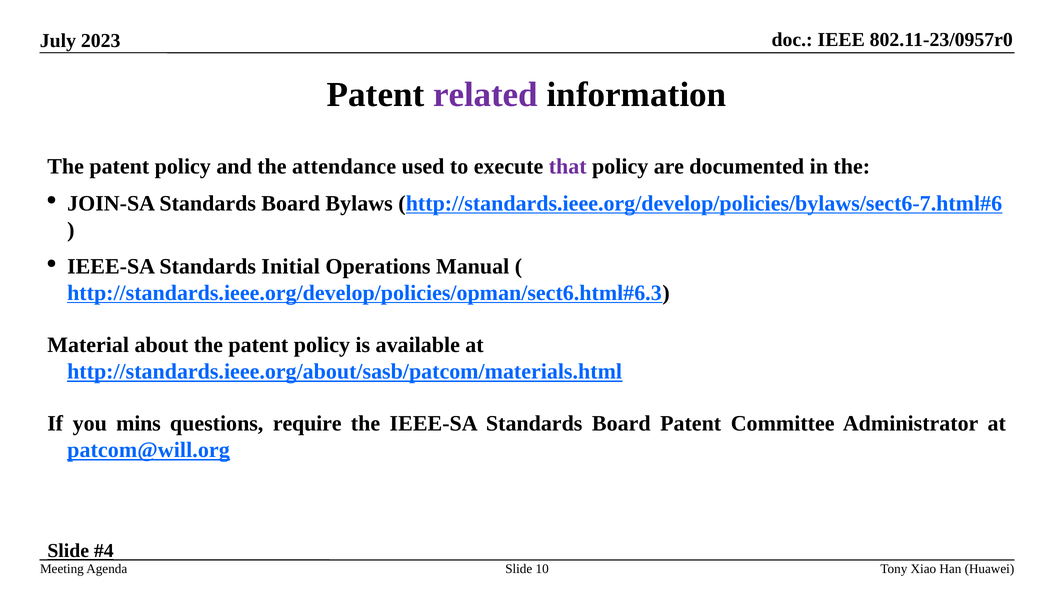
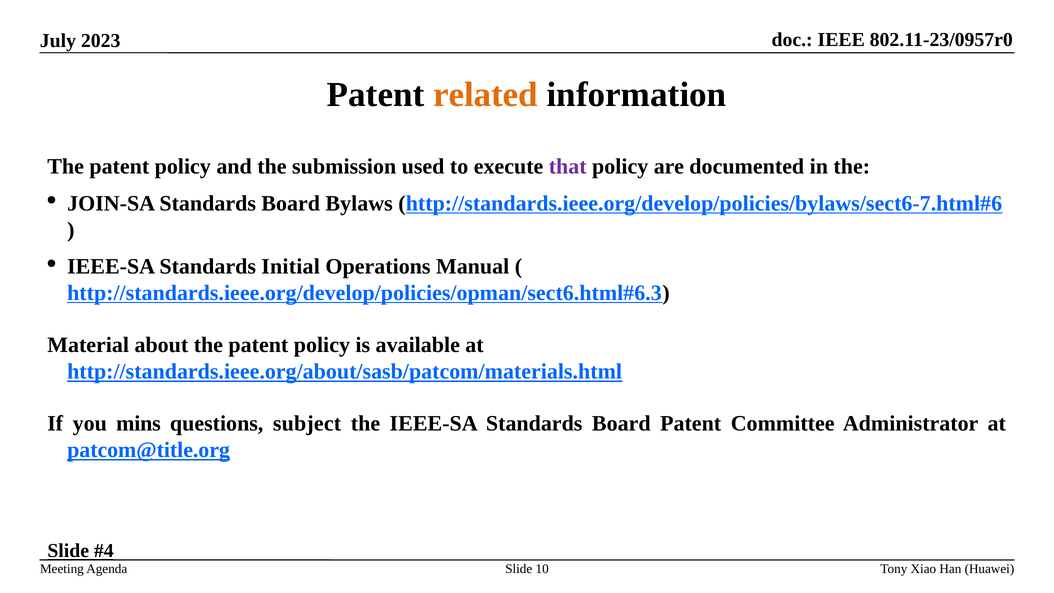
related colour: purple -> orange
attendance: attendance -> submission
require: require -> subject
patcom@will.org: patcom@will.org -> patcom@title.org
